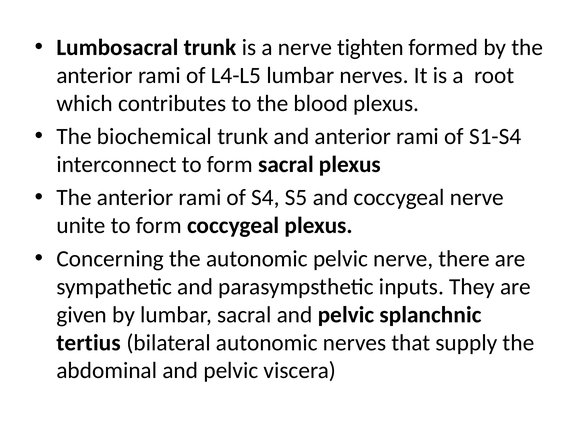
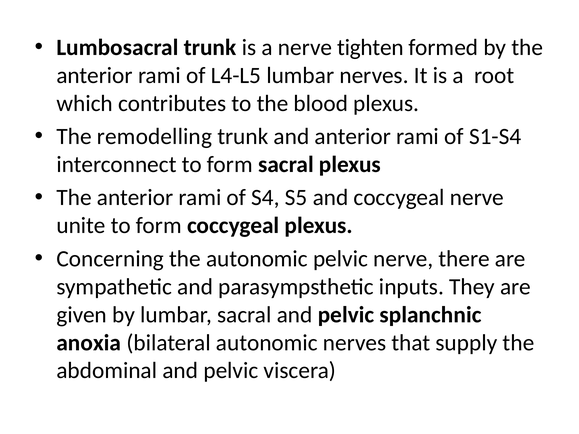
biochemical: biochemical -> remodelling
tertius: tertius -> anoxia
